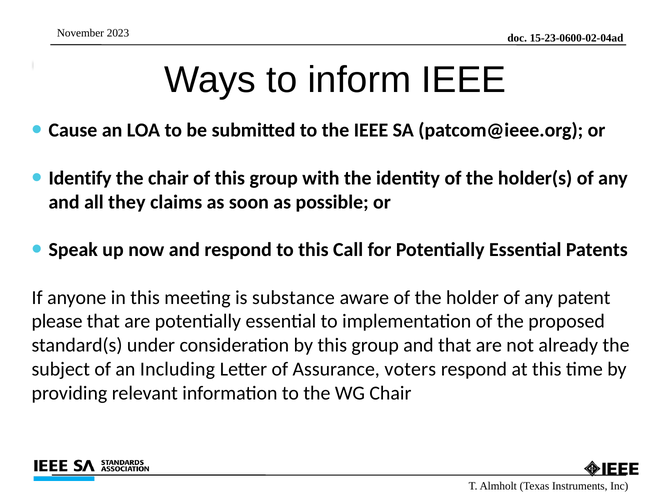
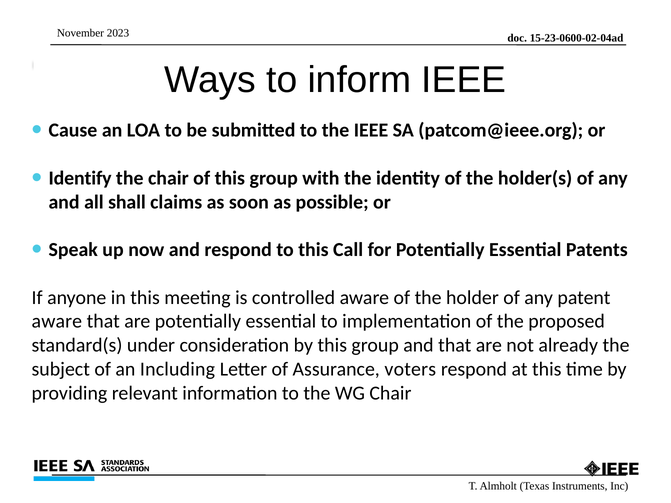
they: they -> shall
substance: substance -> controlled
please at (57, 322): please -> aware
